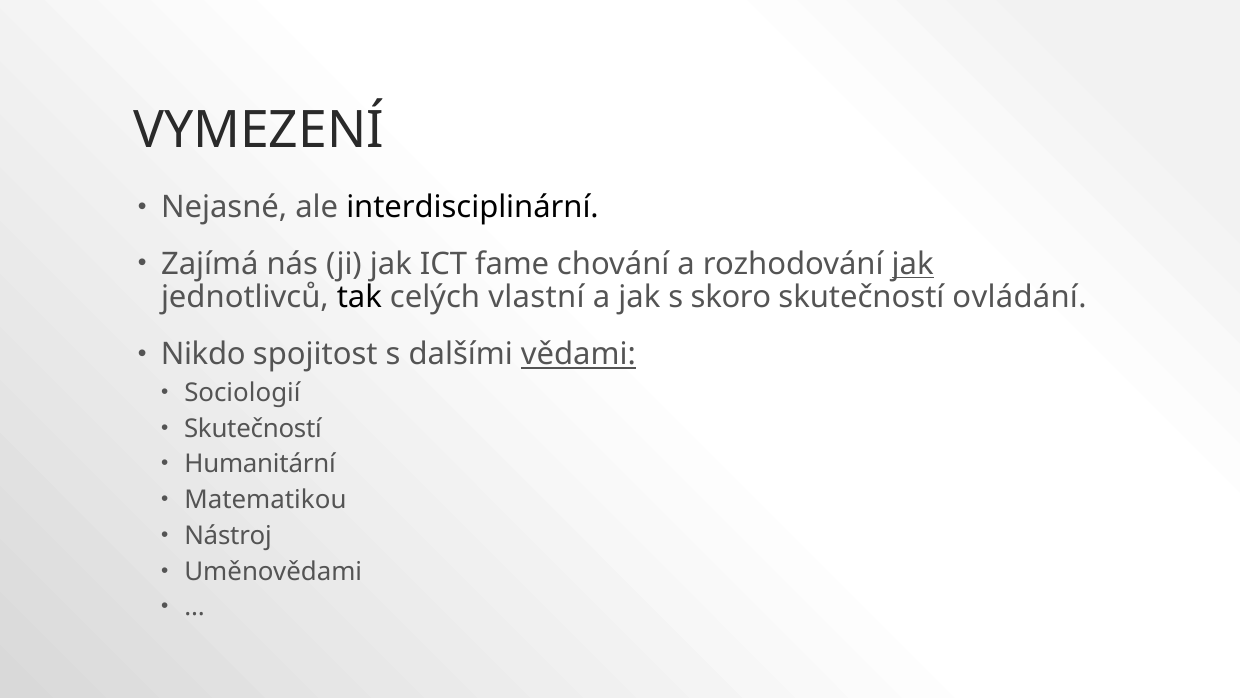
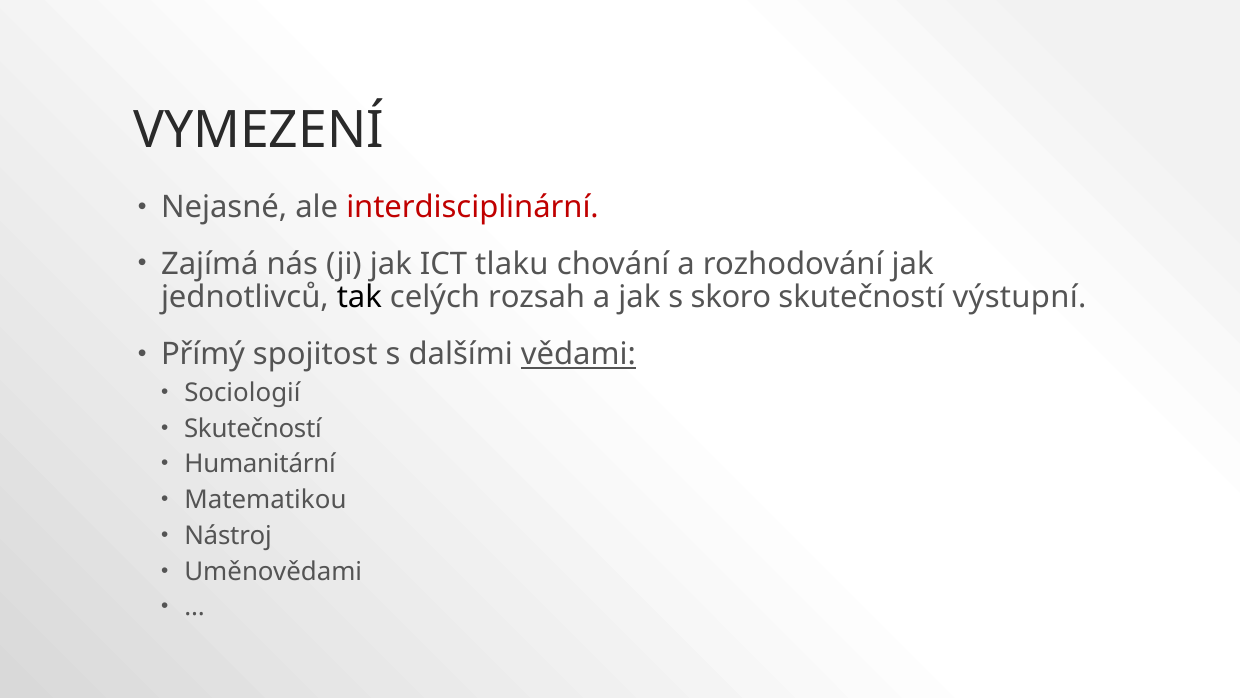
interdisciplinární colour: black -> red
fame: fame -> tlaku
jak at (913, 264) underline: present -> none
vlastní: vlastní -> rozsah
ovládání: ovládání -> výstupní
Nikdo: Nikdo -> Přímý
